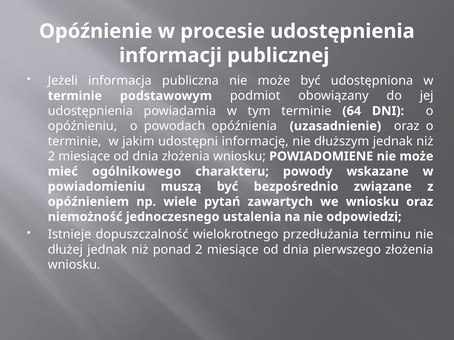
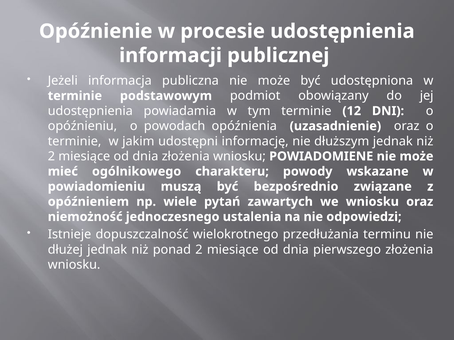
64: 64 -> 12
